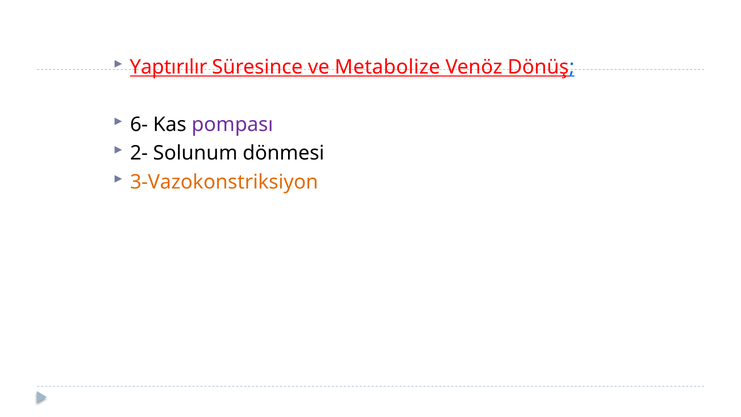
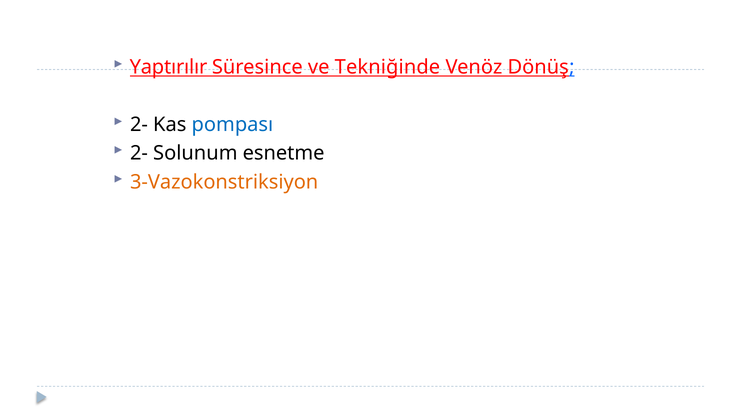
Metabolize: Metabolize -> Tekniğinde
6- at (139, 124): 6- -> 2-
pompası colour: purple -> blue
dönmesi: dönmesi -> esnetme
